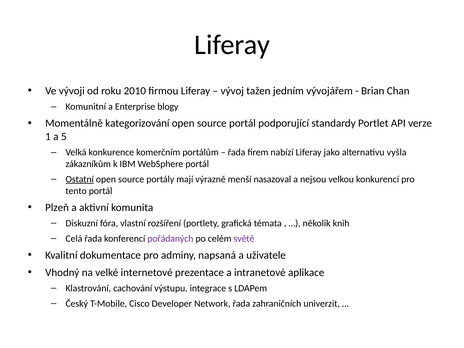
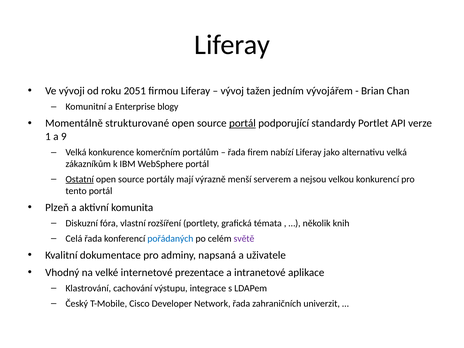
2010: 2010 -> 2051
kategorizování: kategorizování -> strukturované
portál at (242, 123) underline: none -> present
5: 5 -> 9
alternativu vyšla: vyšla -> velká
nasazoval: nasazoval -> serverem
pořádaných colour: purple -> blue
